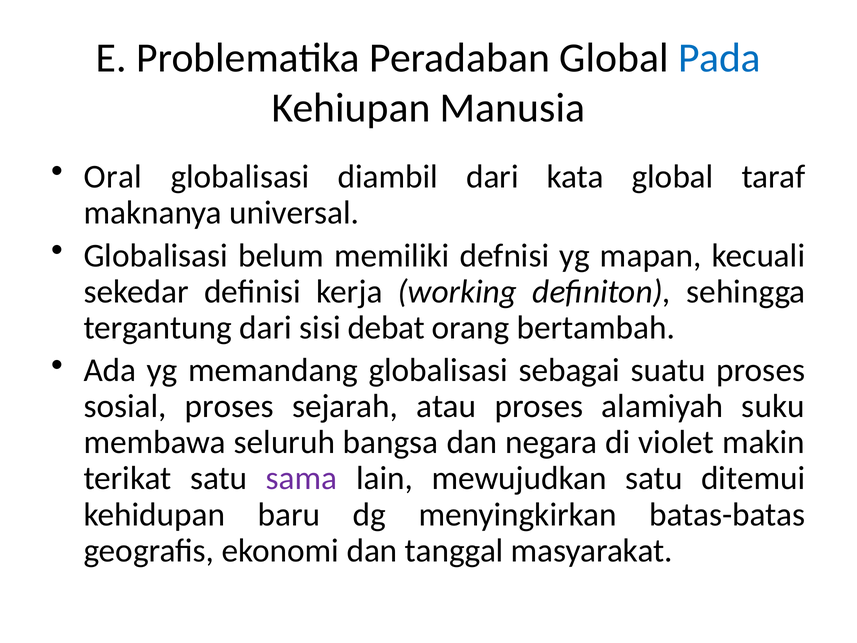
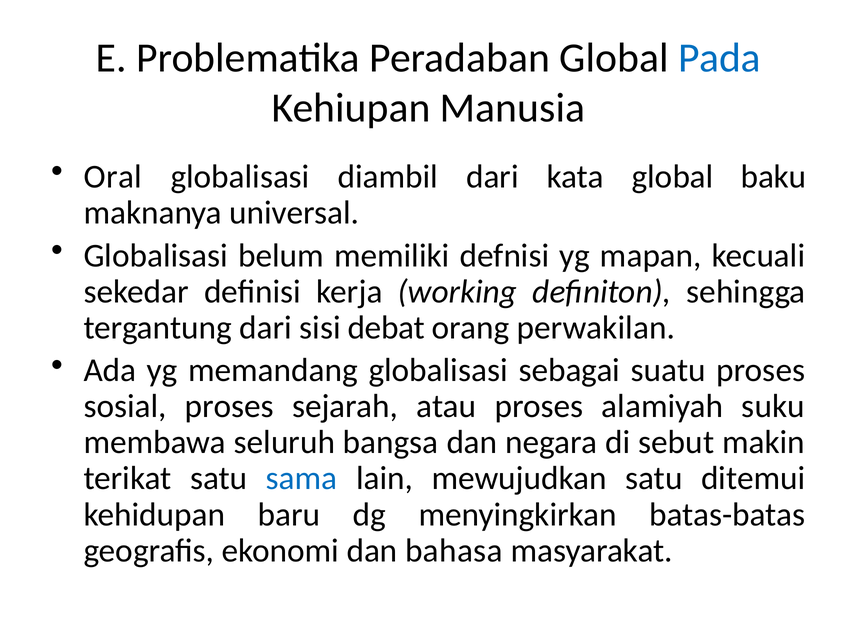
taraf: taraf -> baku
bertambah: bertambah -> perwakilan
violet: violet -> sebut
sama colour: purple -> blue
tanggal: tanggal -> bahasa
